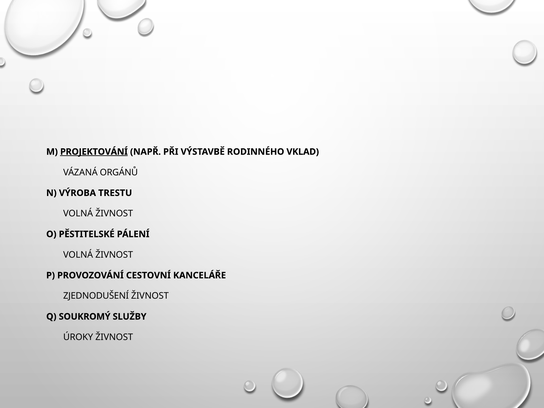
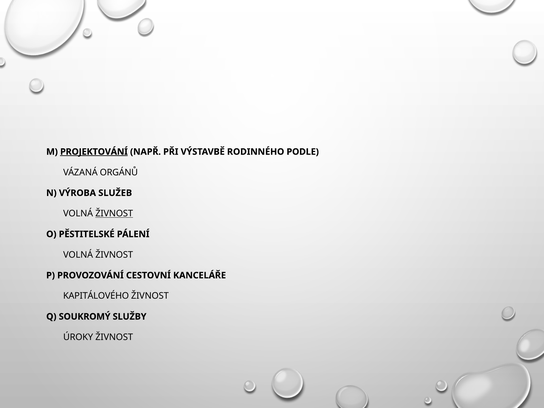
VKLAD: VKLAD -> PODLE
TRESTU: TRESTU -> SLUŽEB
ŽIVNOST at (114, 214) underline: none -> present
ZJEDNODUŠENÍ: ZJEDNODUŠENÍ -> KAPITÁLOVÉHO
